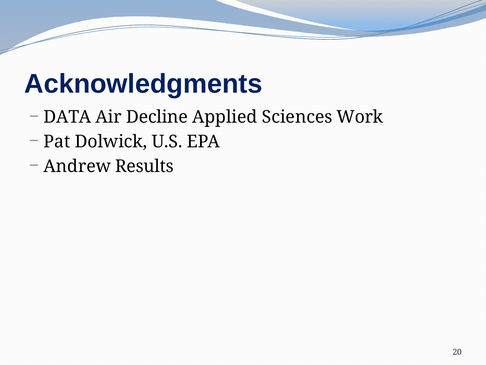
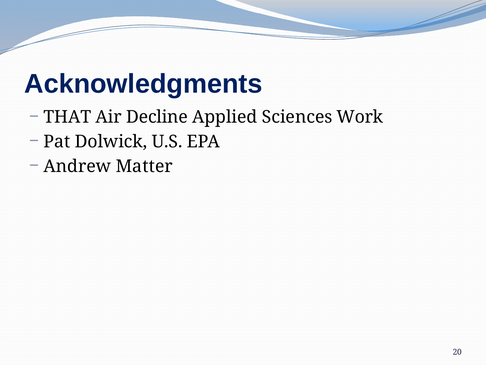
DATA: DATA -> THAT
Results: Results -> Matter
